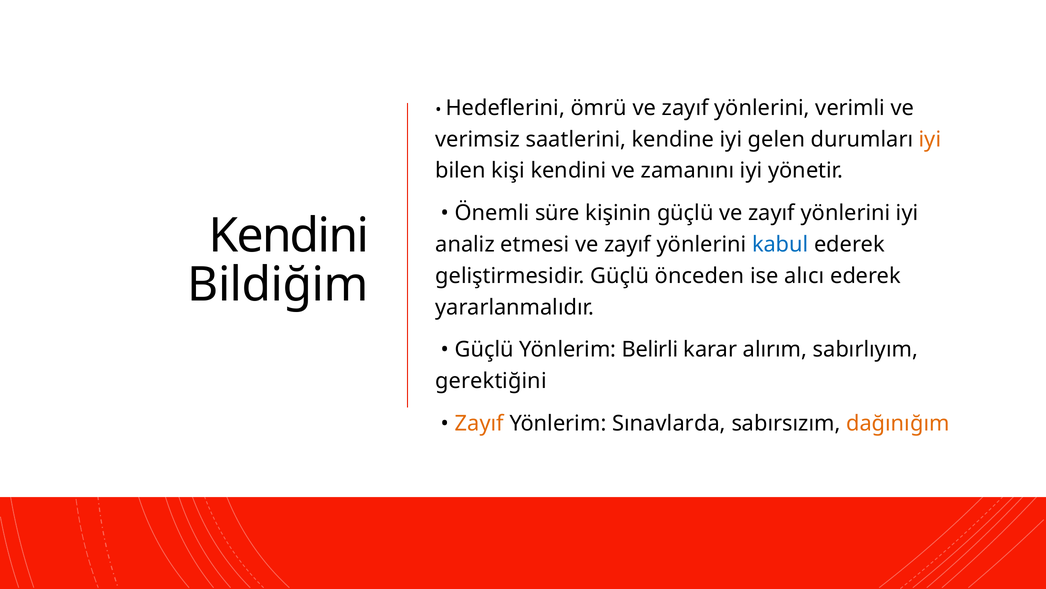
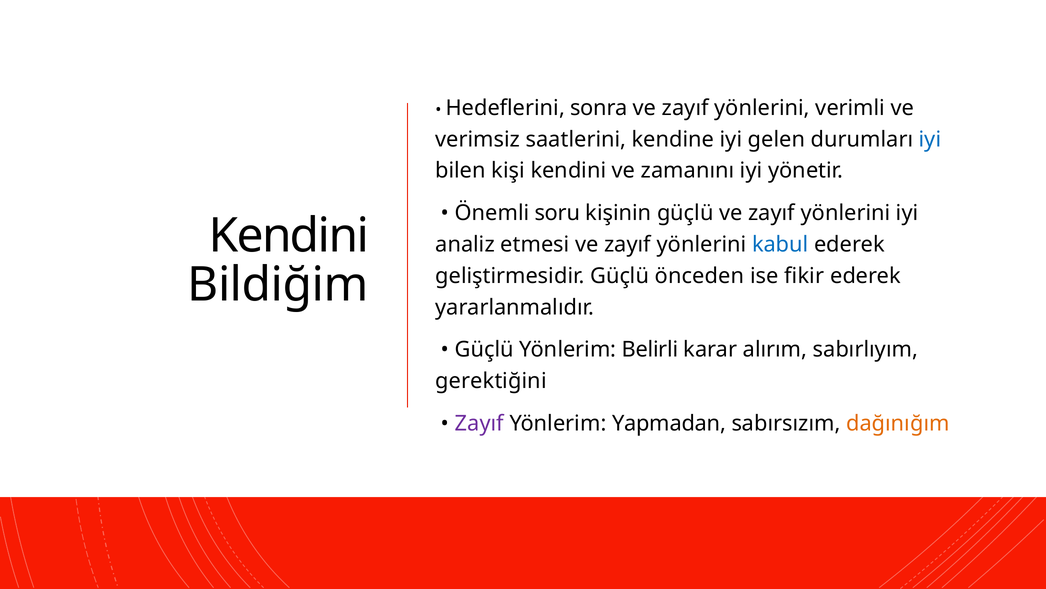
ömrü: ömrü -> sonra
iyi at (930, 139) colour: orange -> blue
süre: süre -> soru
alıcı: alıcı -> fikir
Zayıf at (479, 423) colour: orange -> purple
Sınavlarda: Sınavlarda -> Yapmadan
